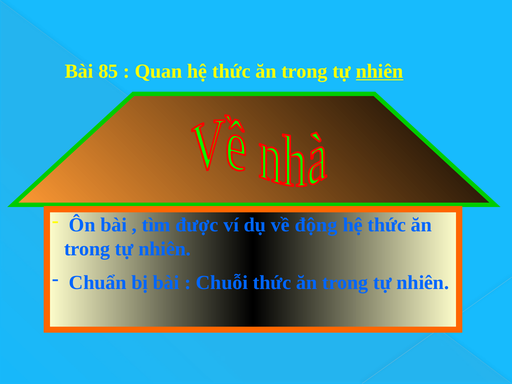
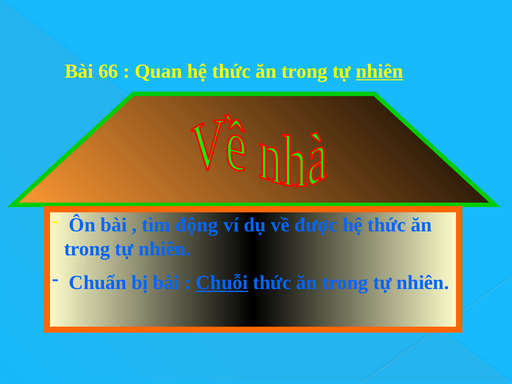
85: 85 -> 66
được: được -> động
động: động -> được
Chuỗi underline: none -> present
